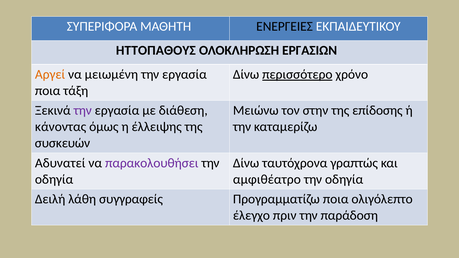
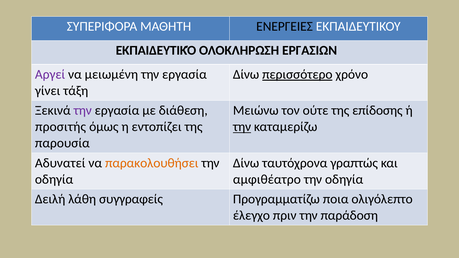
ΗΤΤΟΠΑΘΟΥΣ: ΗΤΤΟΠΑΘΟΥΣ -> ΕΚΠΑΙΔΕΥΤΙΚΌ
Αργεί colour: orange -> purple
ποια at (48, 91): ποια -> γίνει
στην: στην -> ούτε
κάνοντας: κάνοντας -> προσιτής
έλλειψης: έλλειψης -> εντοπίζει
την at (242, 127) underline: none -> present
συσκευών: συσκευών -> παρουσία
παρακολουθήσει colour: purple -> orange
